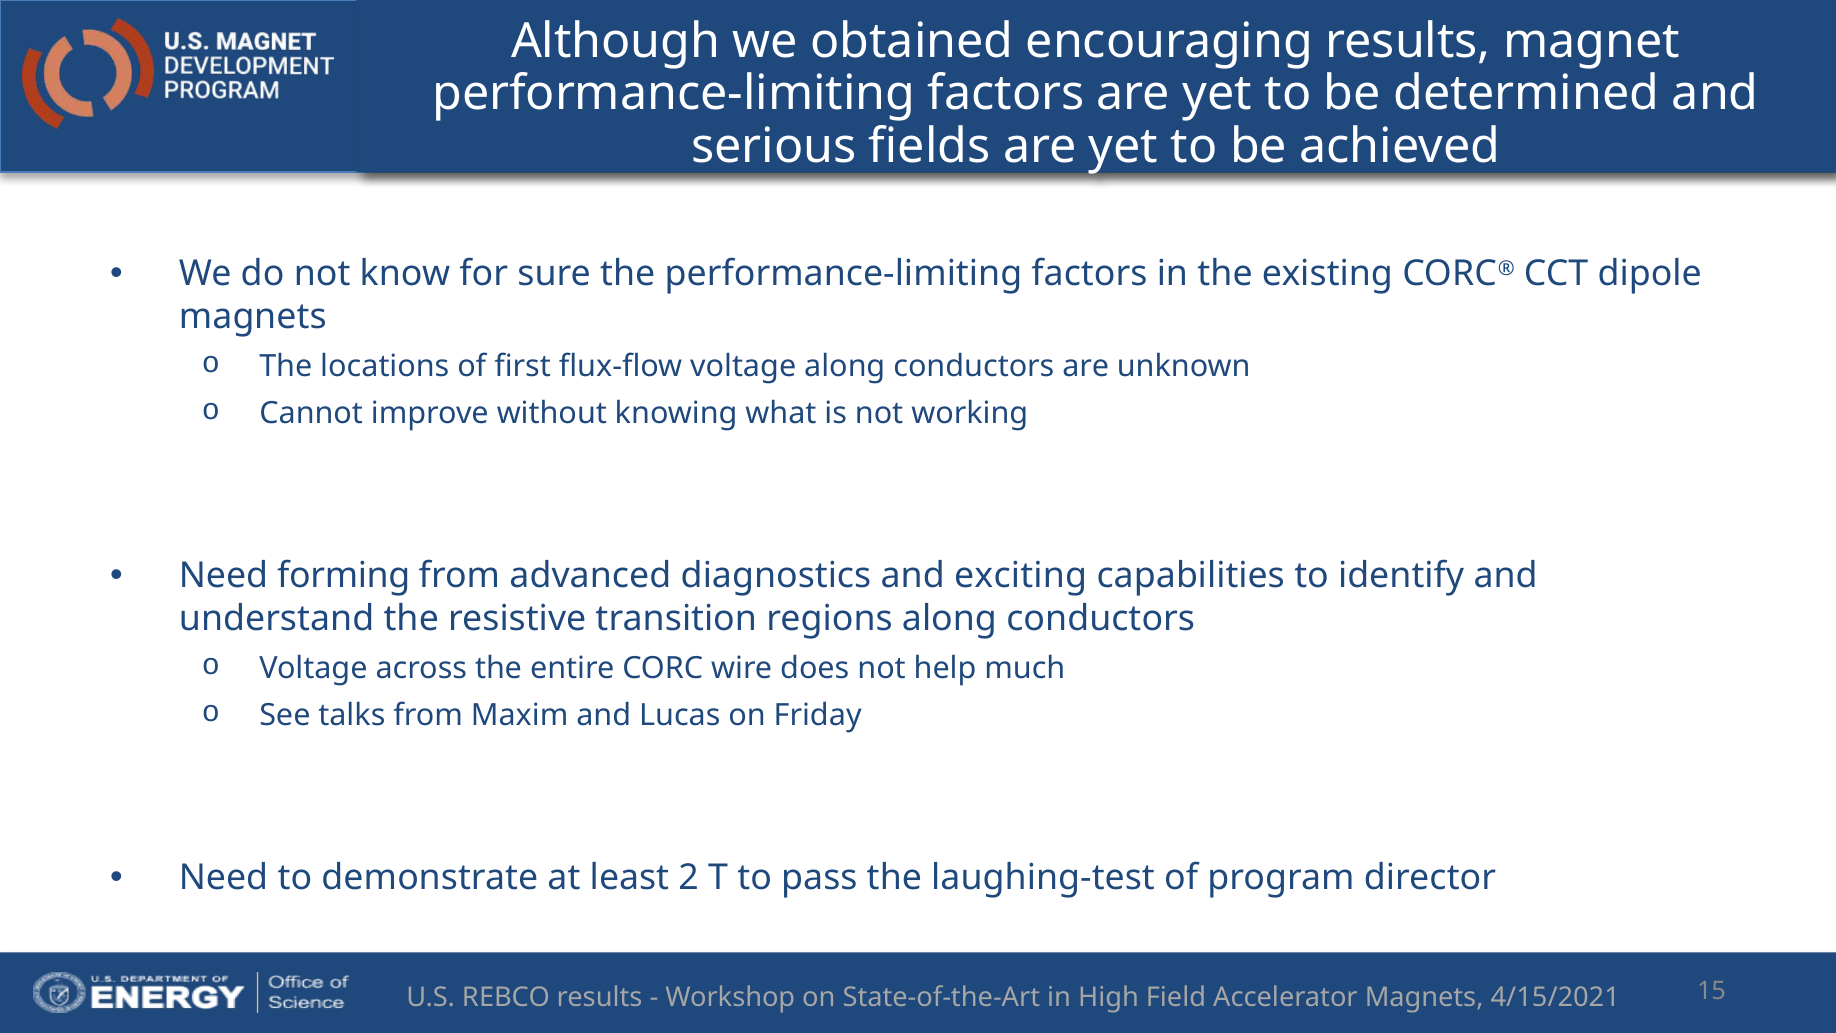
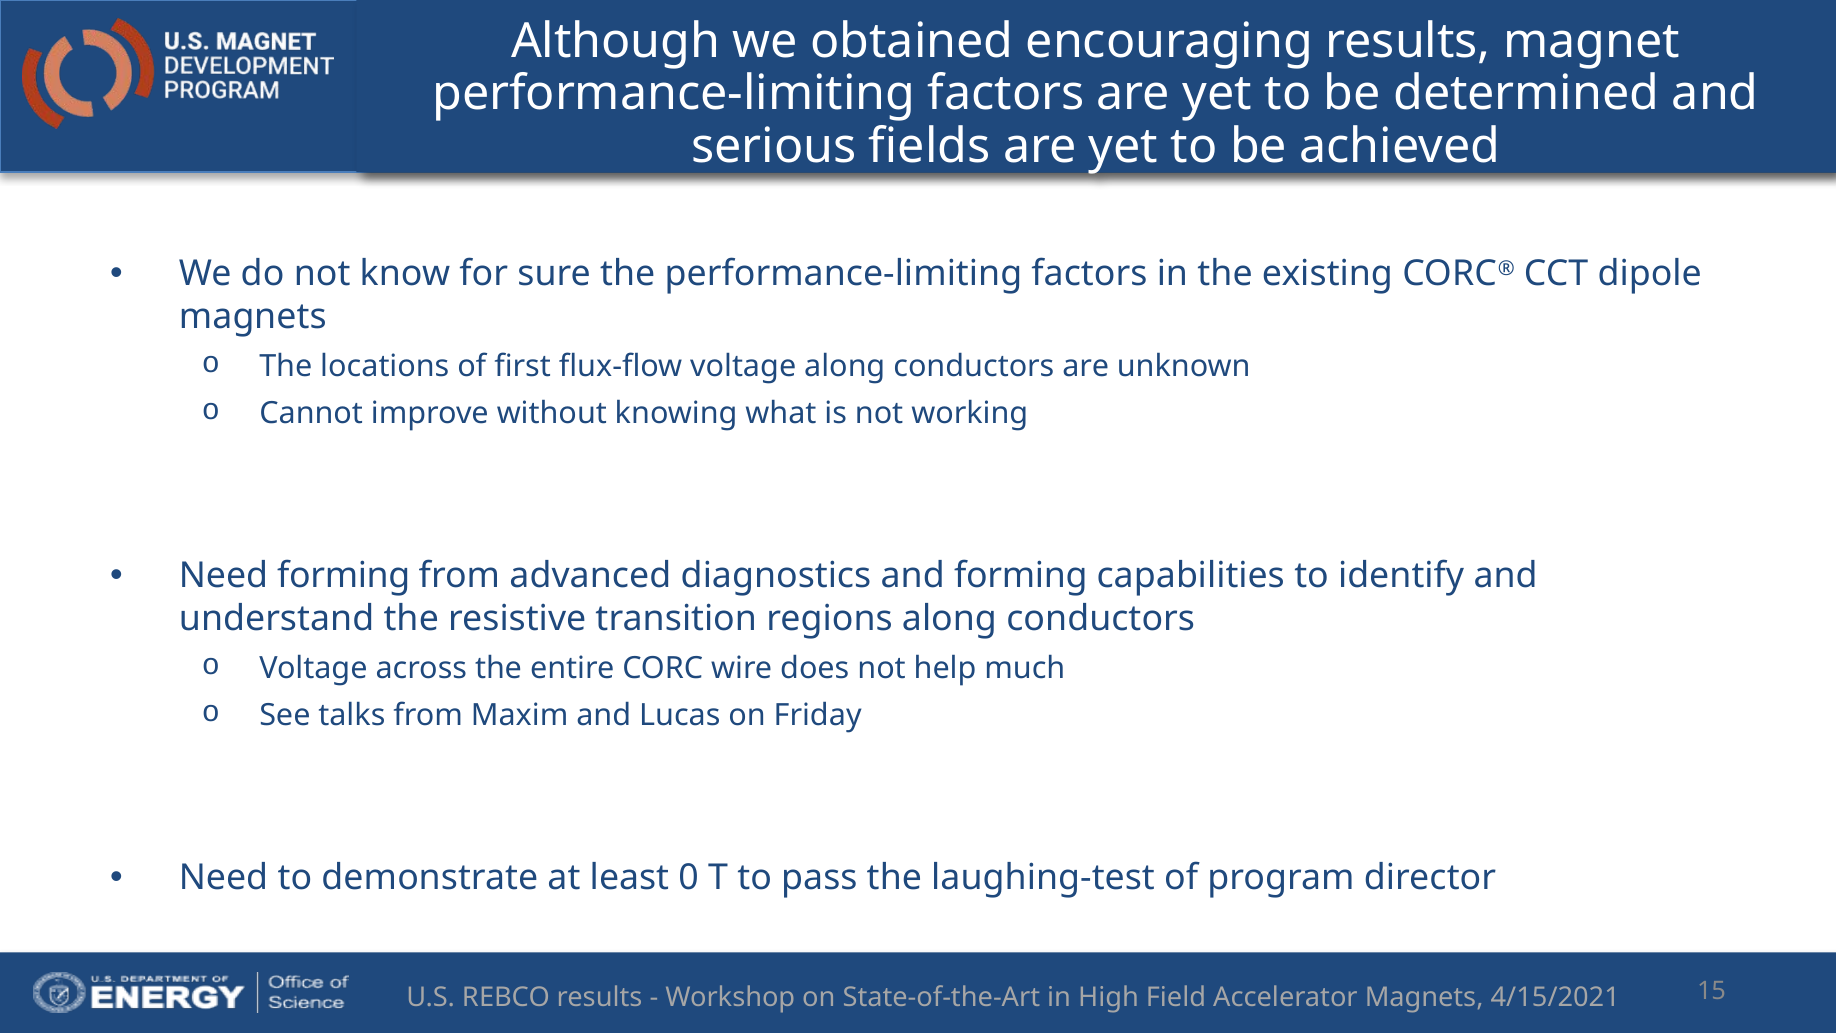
and exciting: exciting -> forming
2: 2 -> 0
